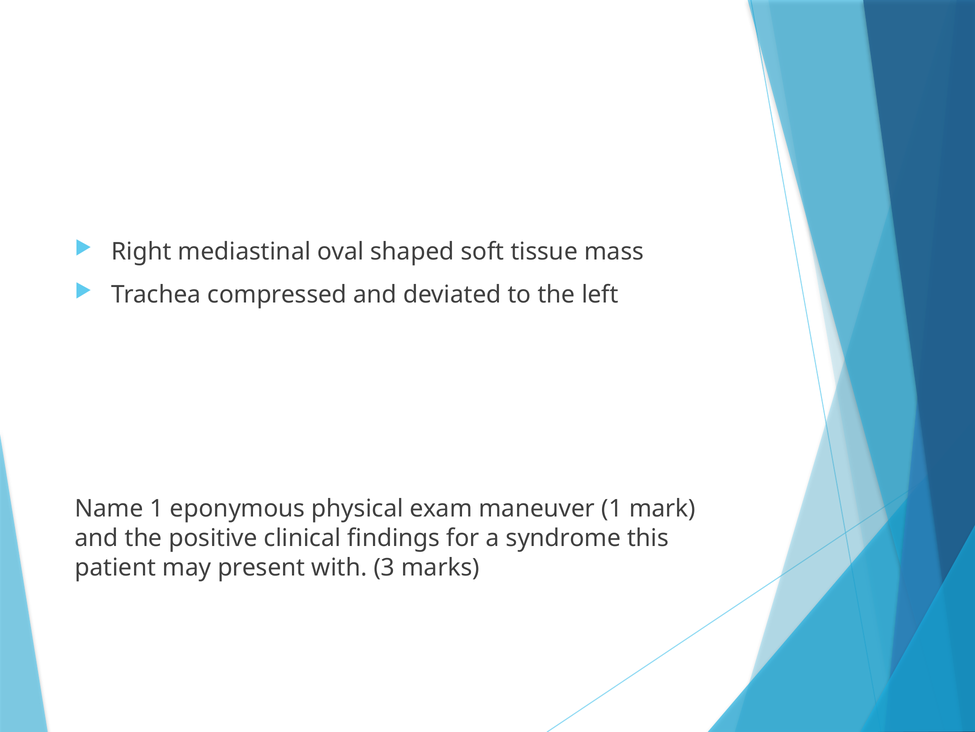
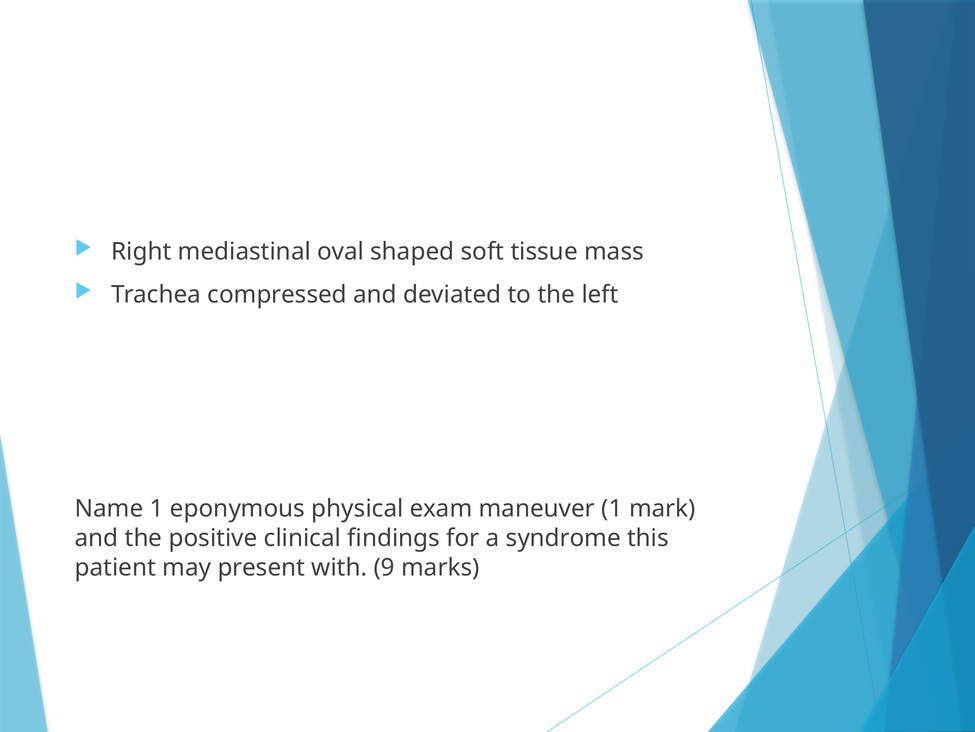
3: 3 -> 9
